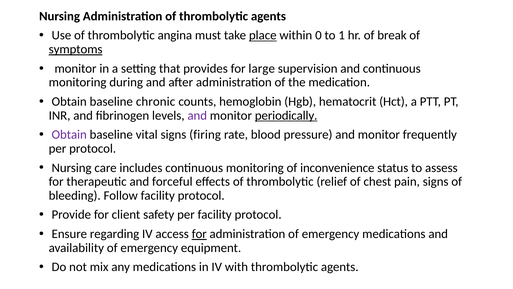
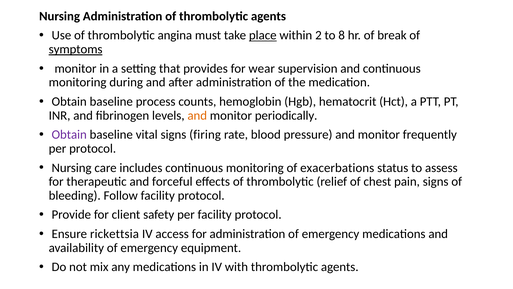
0: 0 -> 2
1: 1 -> 8
large: large -> wear
chronic: chronic -> process
and at (197, 115) colour: purple -> orange
periodically underline: present -> none
inconvenience: inconvenience -> exacerbations
regarding: regarding -> rickettsia
for at (199, 234) underline: present -> none
